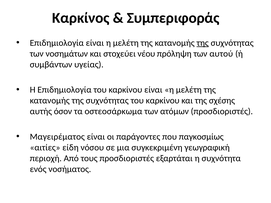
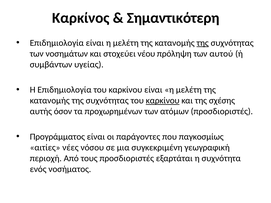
Συμπεριφοράς: Συμπεριφοράς -> Σημαντικότερη
καρκίνου at (163, 101) underline: none -> present
οστεοσάρκωμα: οστεοσάρκωμα -> προχωρημένων
Μαγειρέματος: Μαγειρέματος -> Προγράμματος
είδη: είδη -> νέες
